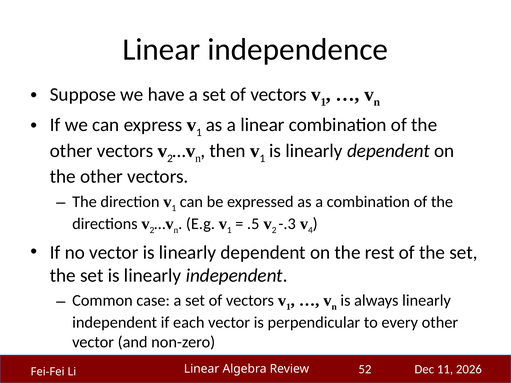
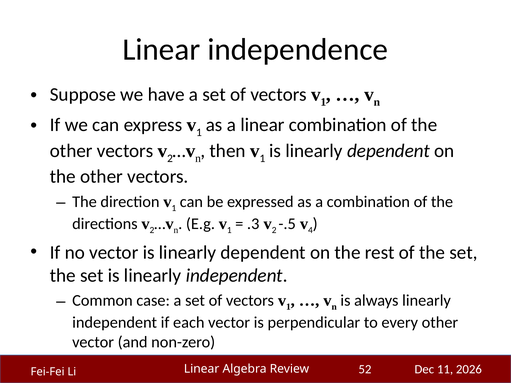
.5: .5 -> .3
-.3: -.3 -> -.5
